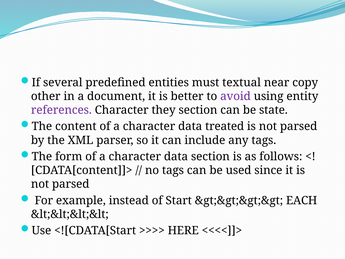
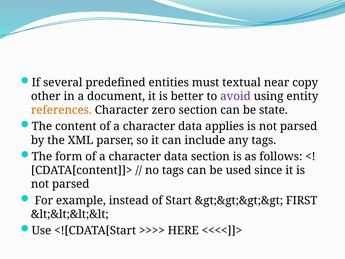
references colour: purple -> orange
they: they -> zero
treated: treated -> applies
EACH: EACH -> FIRST
